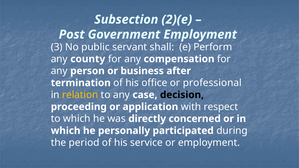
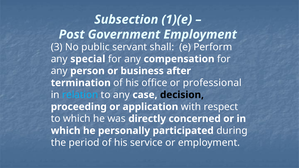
2)(e: 2)(e -> 1)(e
county: county -> special
relation colour: yellow -> light blue
